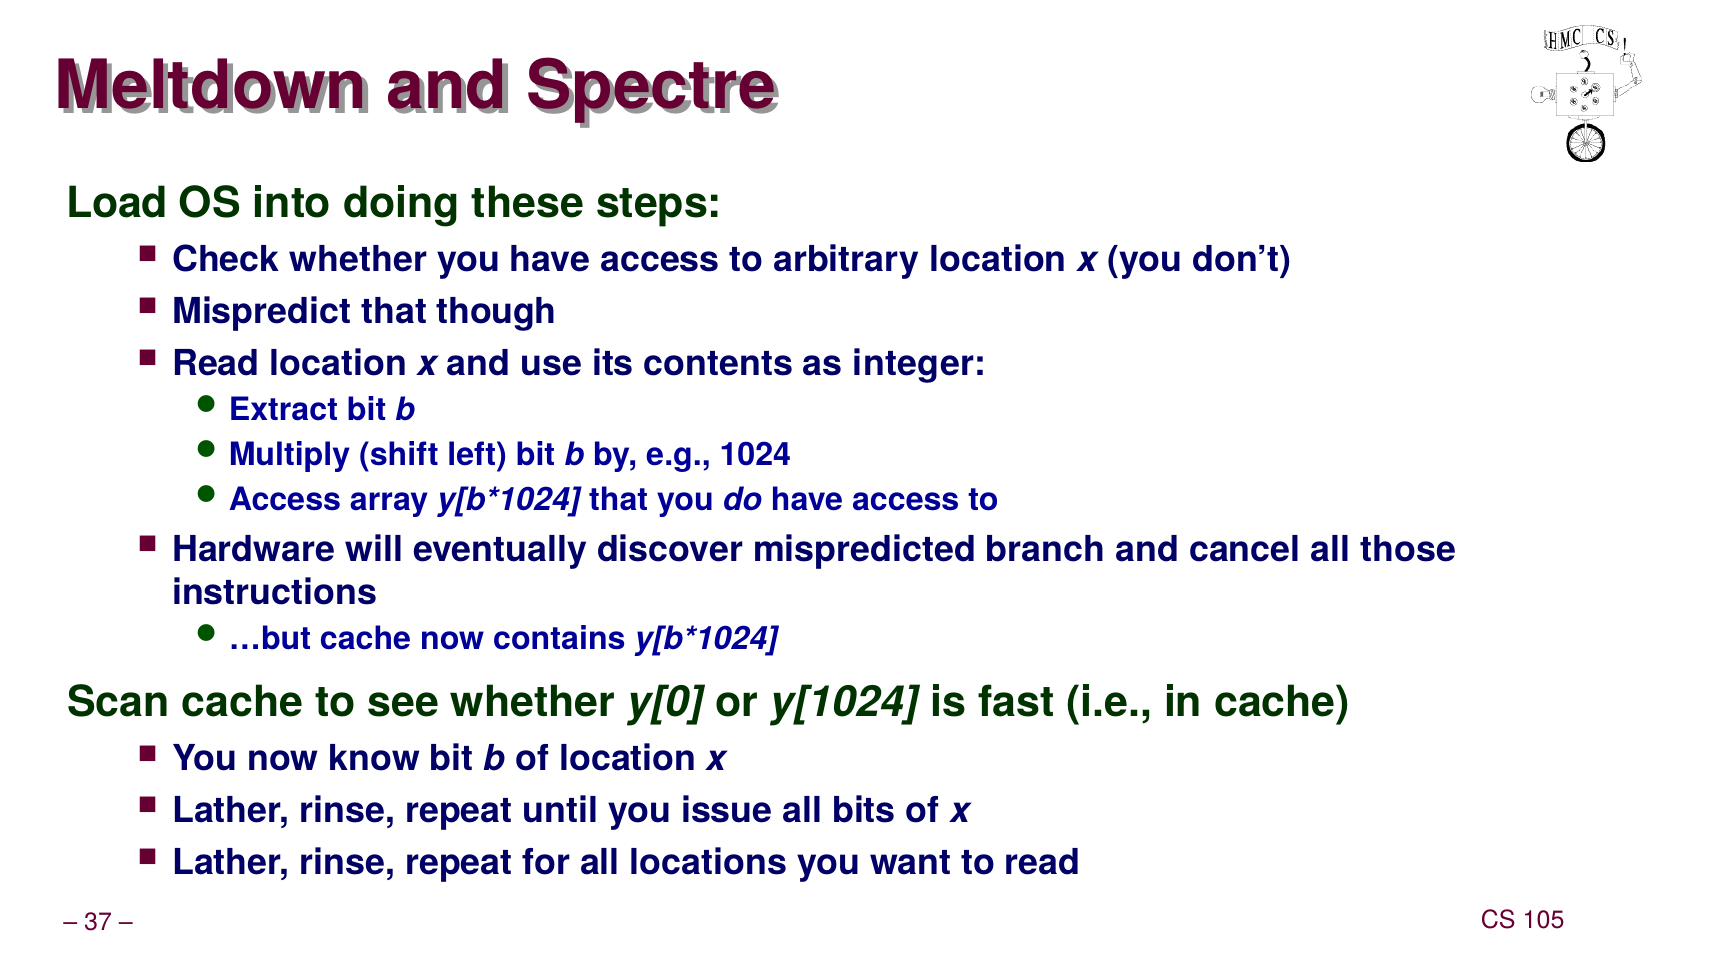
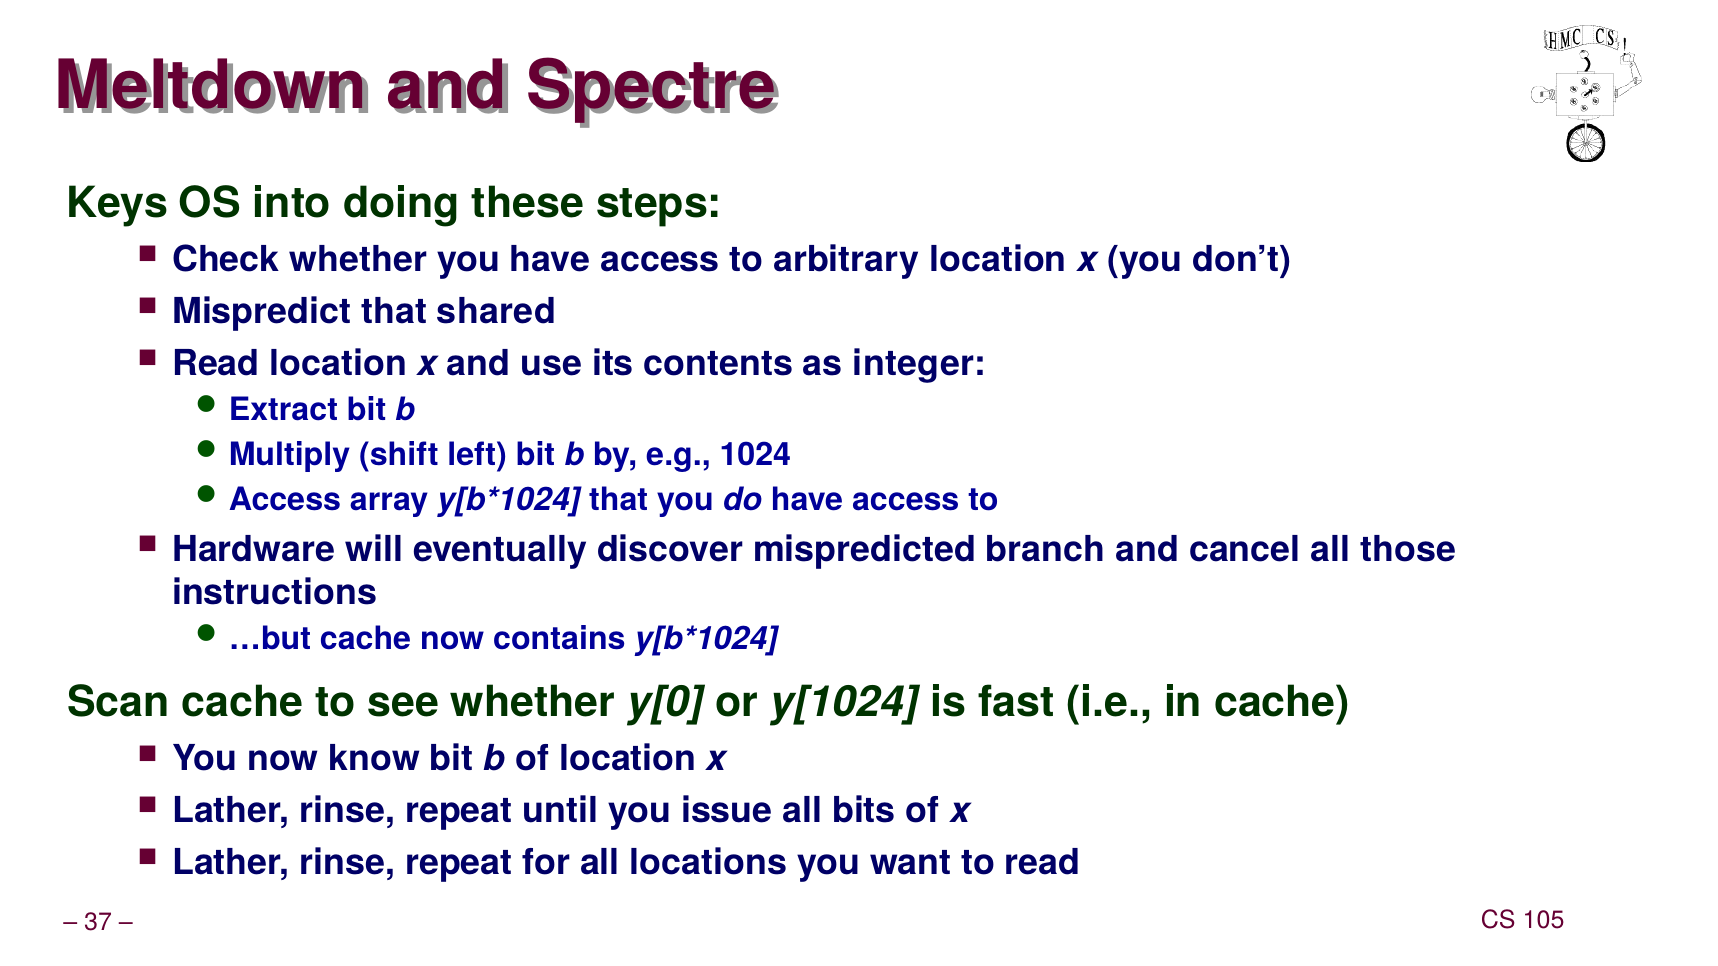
Load: Load -> Keys
though: though -> shared
